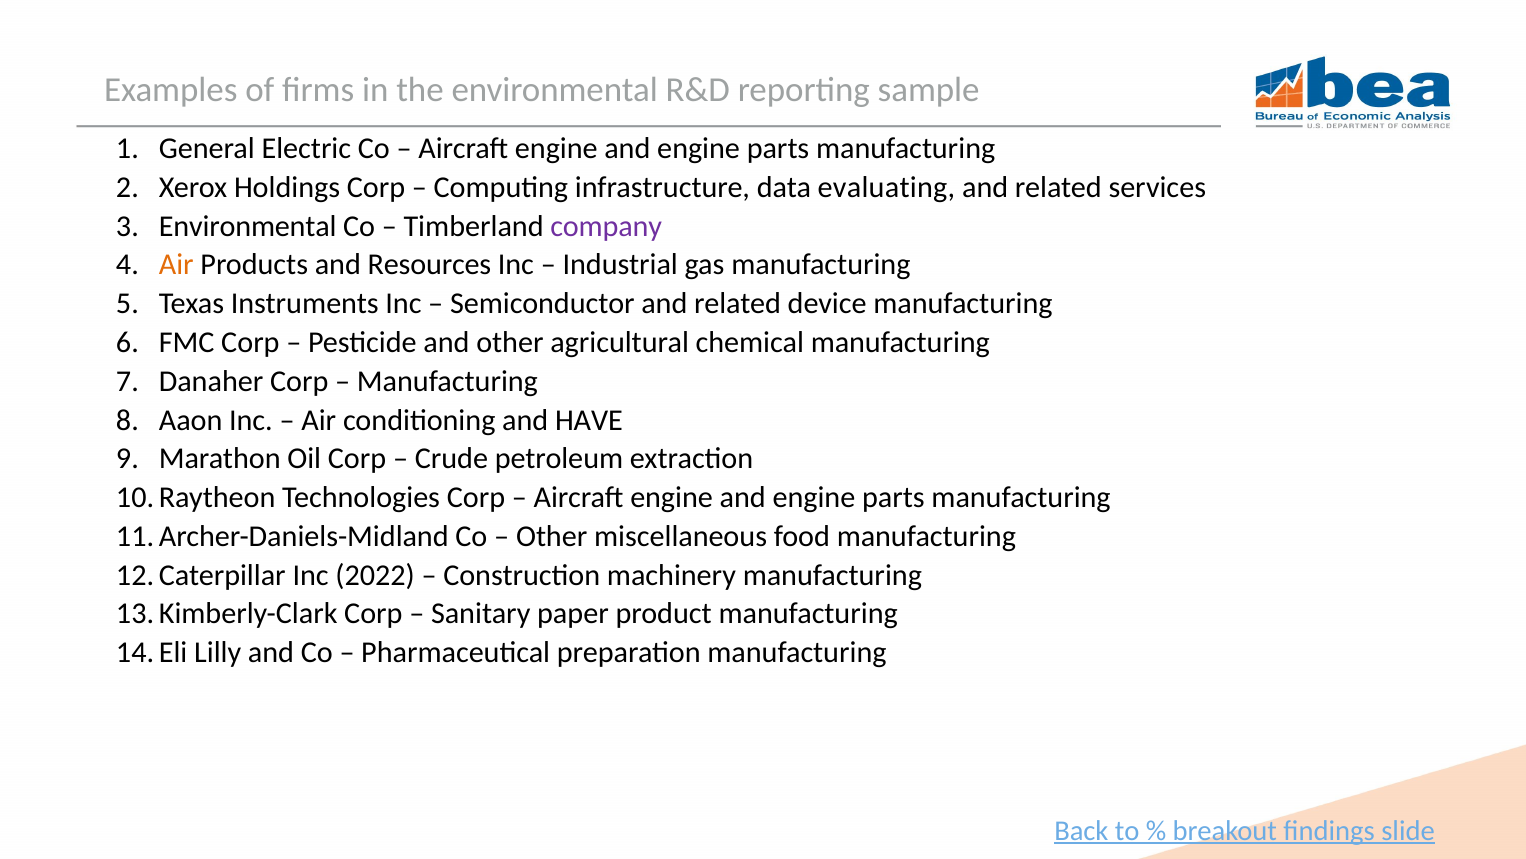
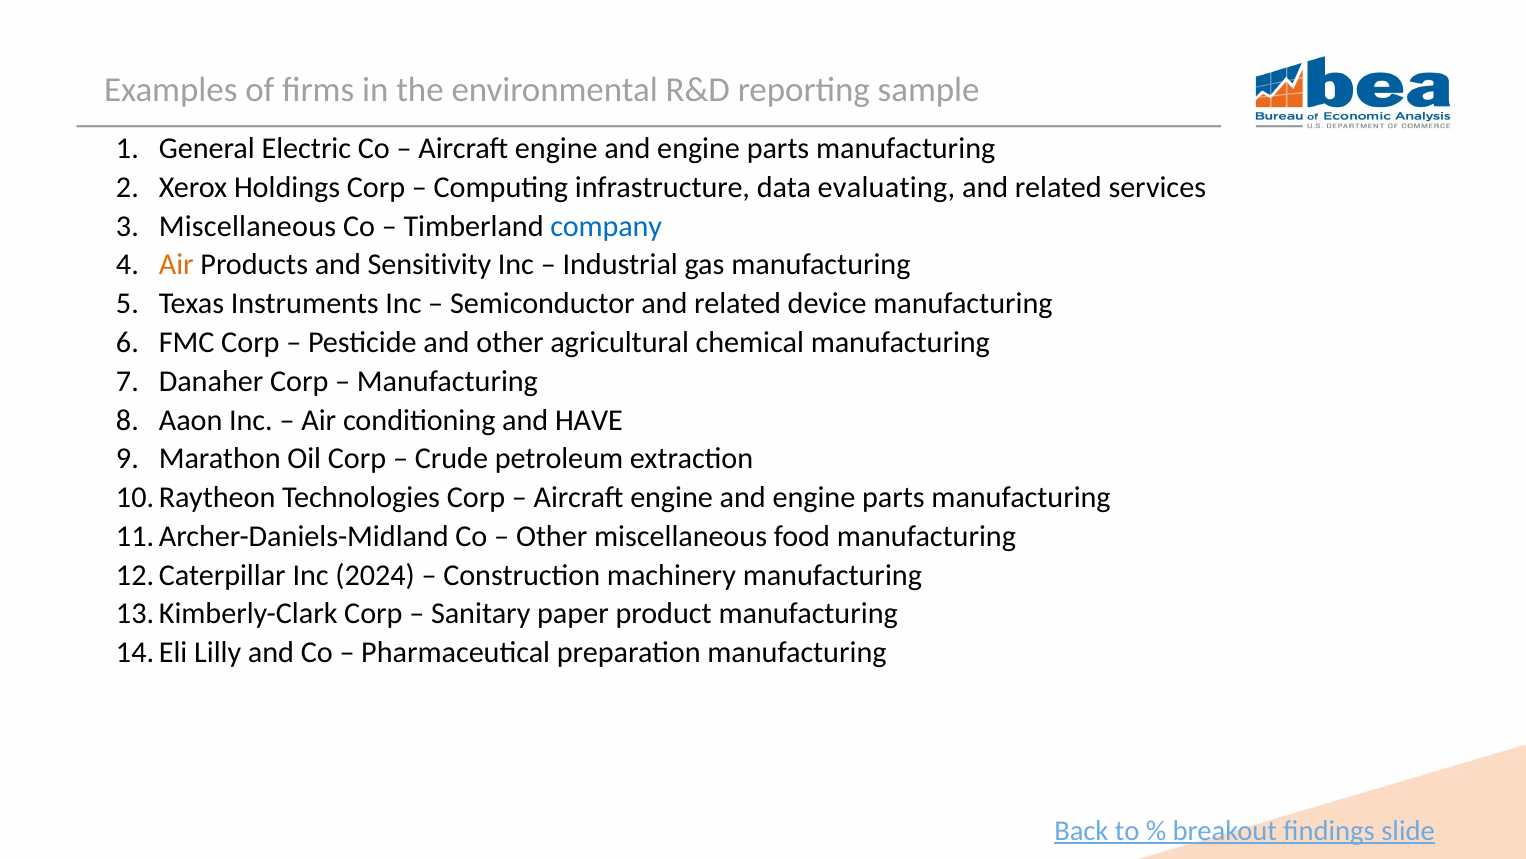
Environmental at (248, 226): Environmental -> Miscellaneous
company colour: purple -> blue
Resources: Resources -> Sensitivity
2022: 2022 -> 2024
